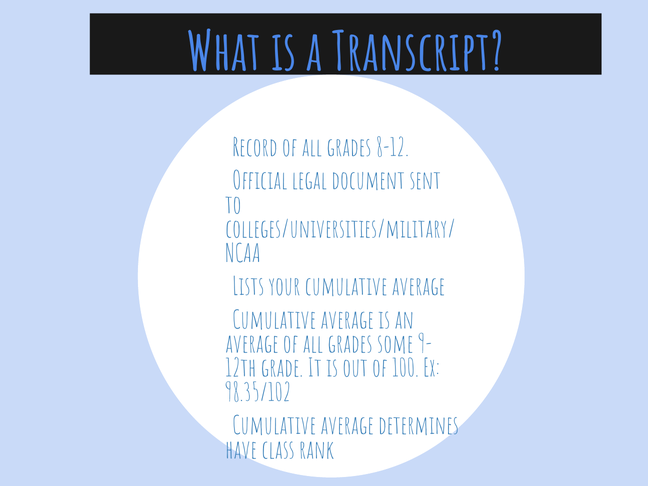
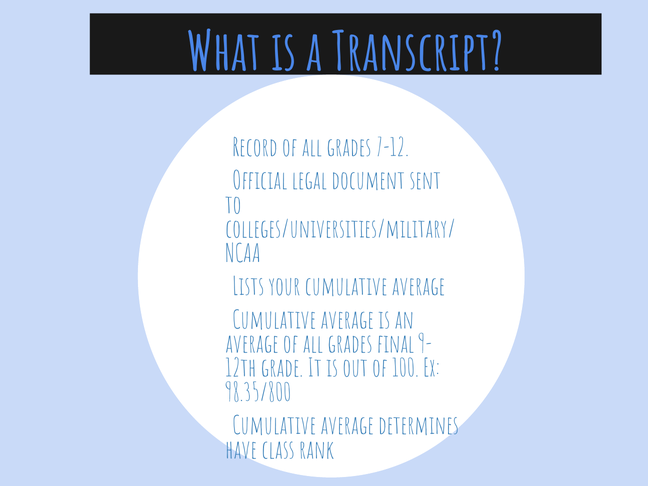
8-12: 8-12 -> 7-12
some: some -> final
98.35/102: 98.35/102 -> 98.35/800
